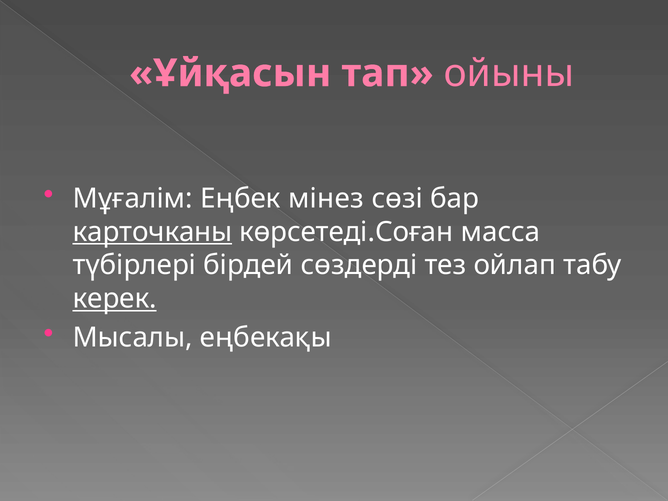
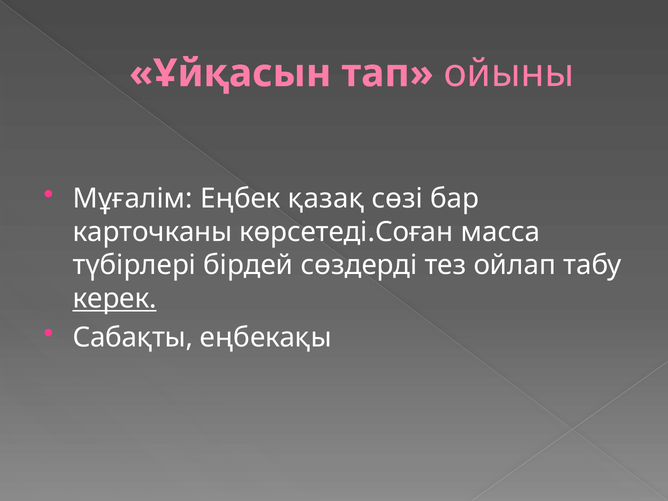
мінез: мінез -> қазақ
карточканы underline: present -> none
Мысалы: Мысалы -> Сабақты
